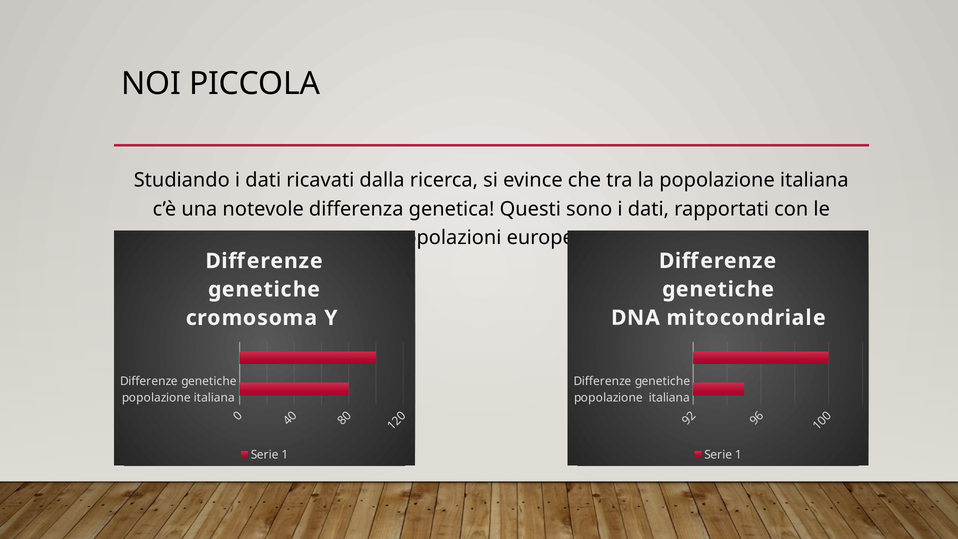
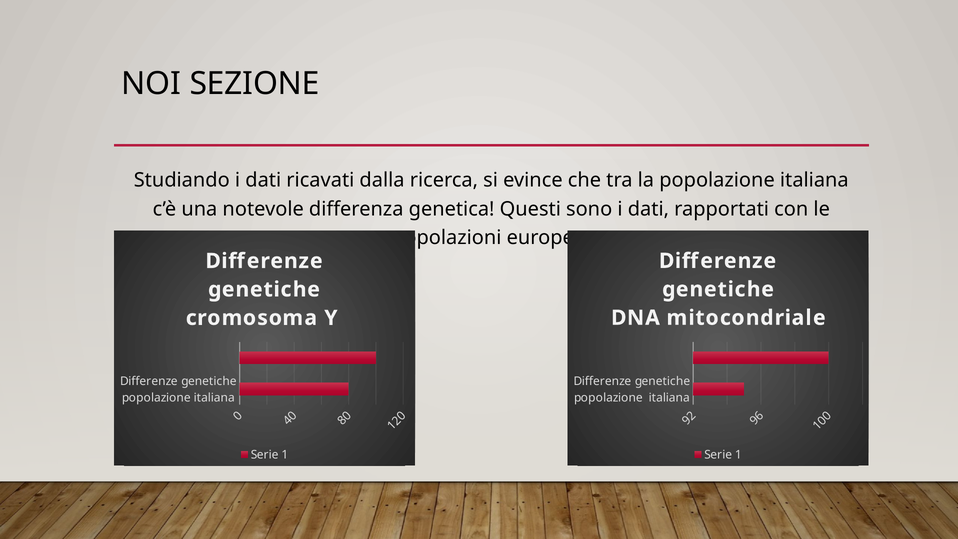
PICCOLA: PICCOLA -> SEZIONE
